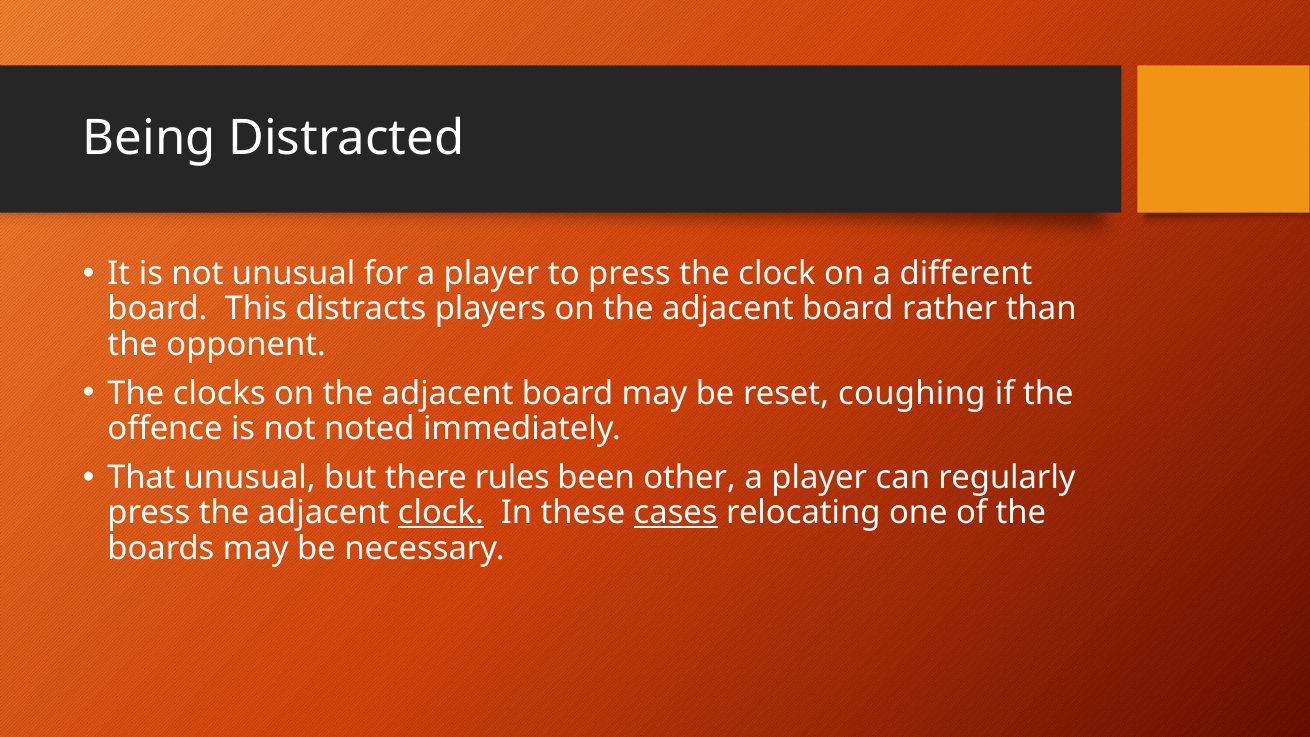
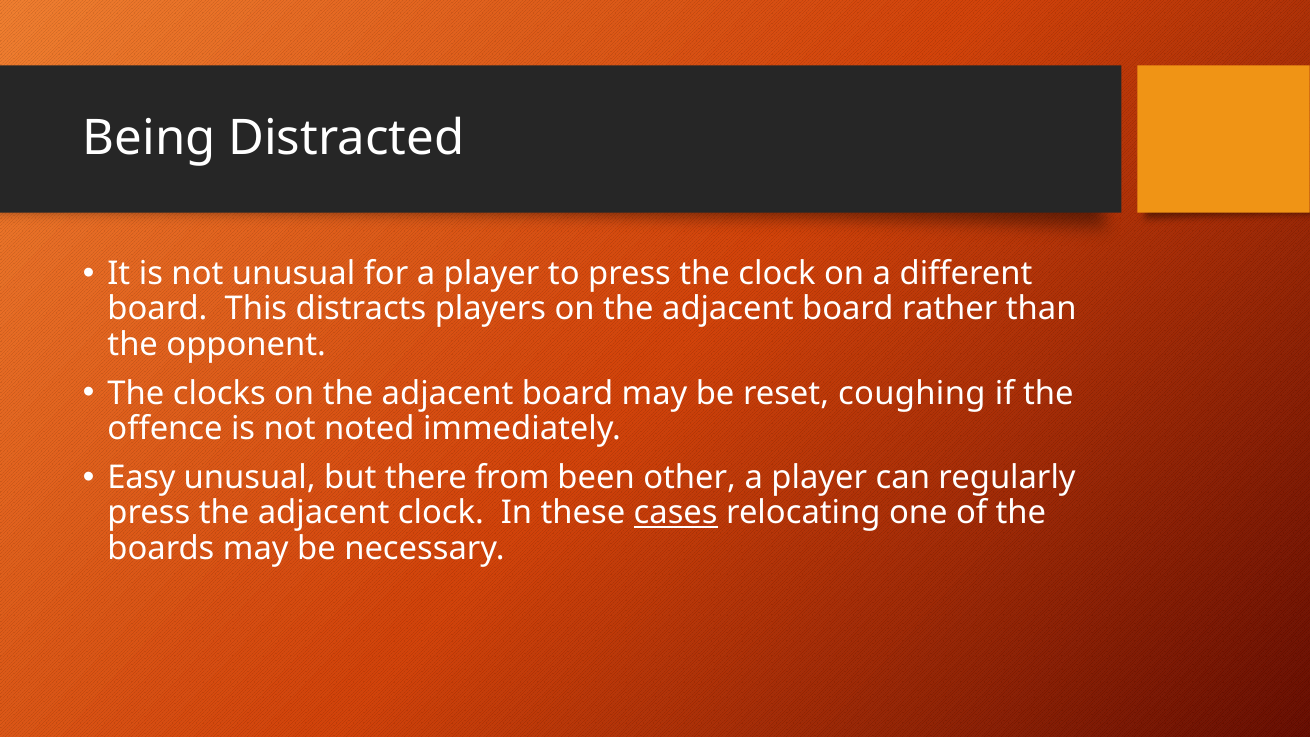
That: That -> Easy
rules: rules -> from
clock at (441, 513) underline: present -> none
